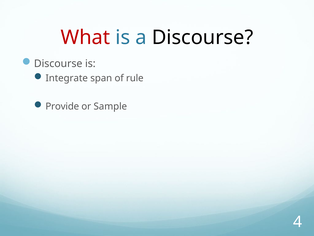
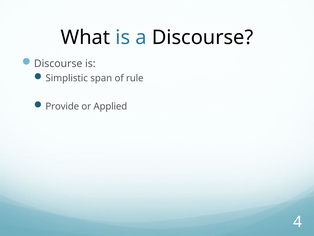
What colour: red -> black
Integrate: Integrate -> Simplistic
Sample: Sample -> Applied
